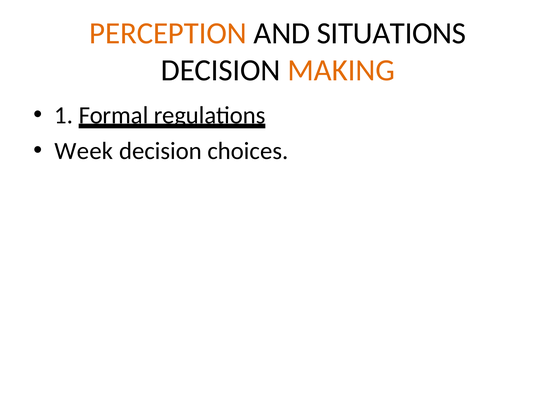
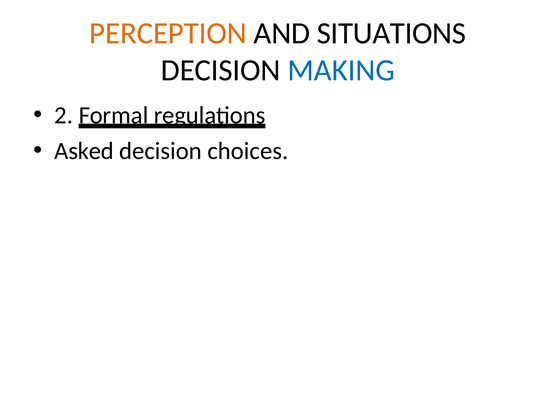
MAKING colour: orange -> blue
1: 1 -> 2
Week: Week -> Asked
